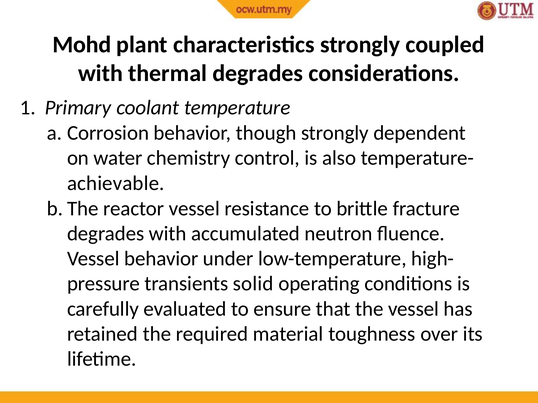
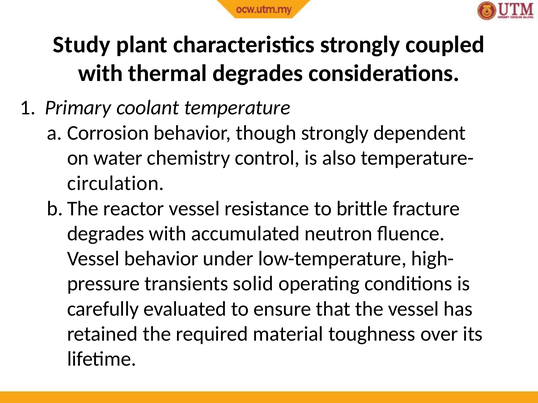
Mohd: Mohd -> Study
achievable: achievable -> circulation
